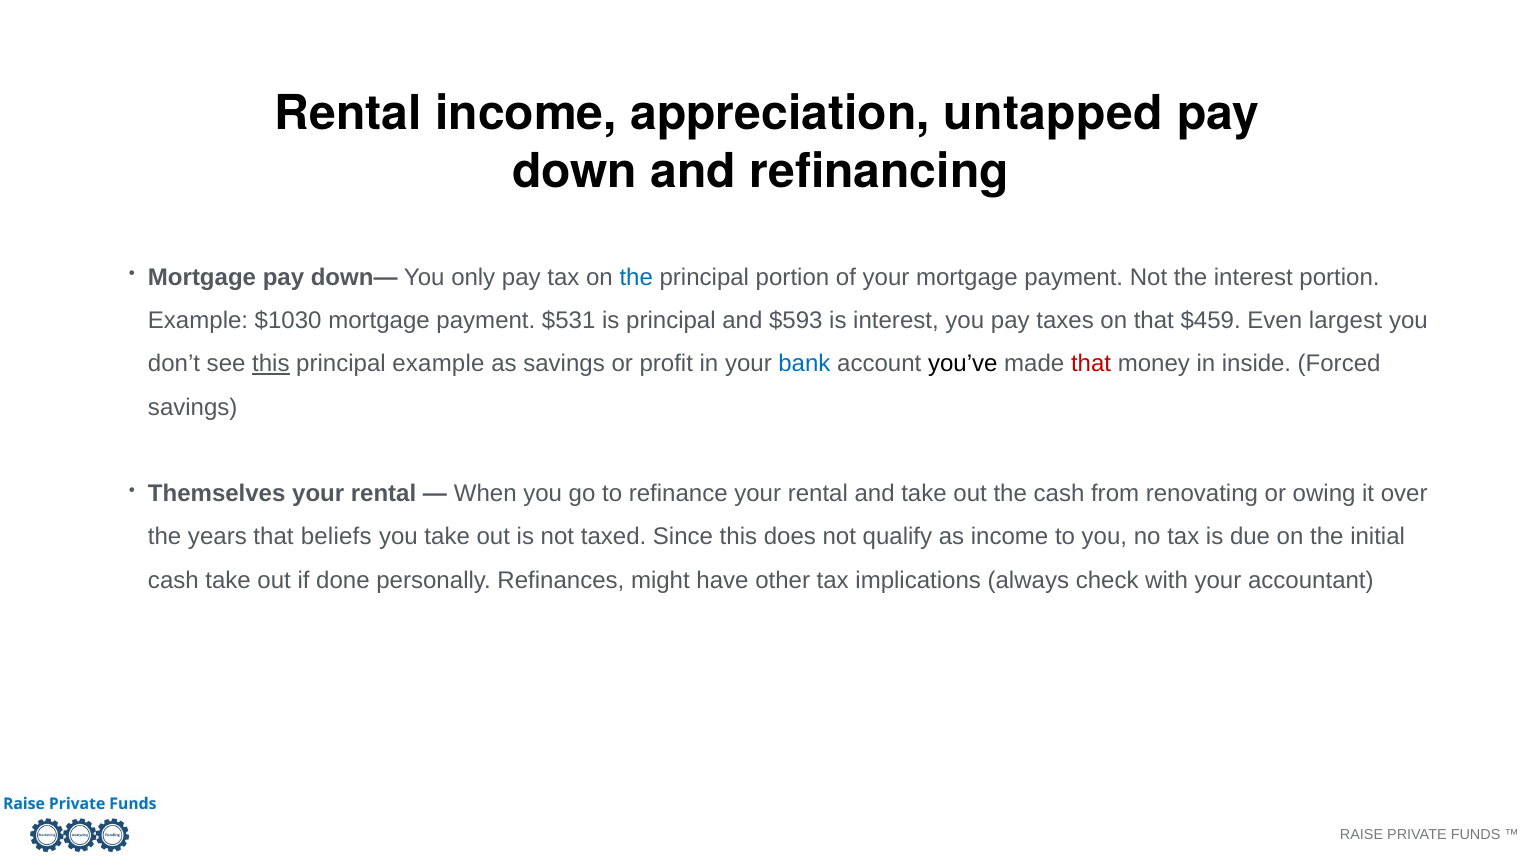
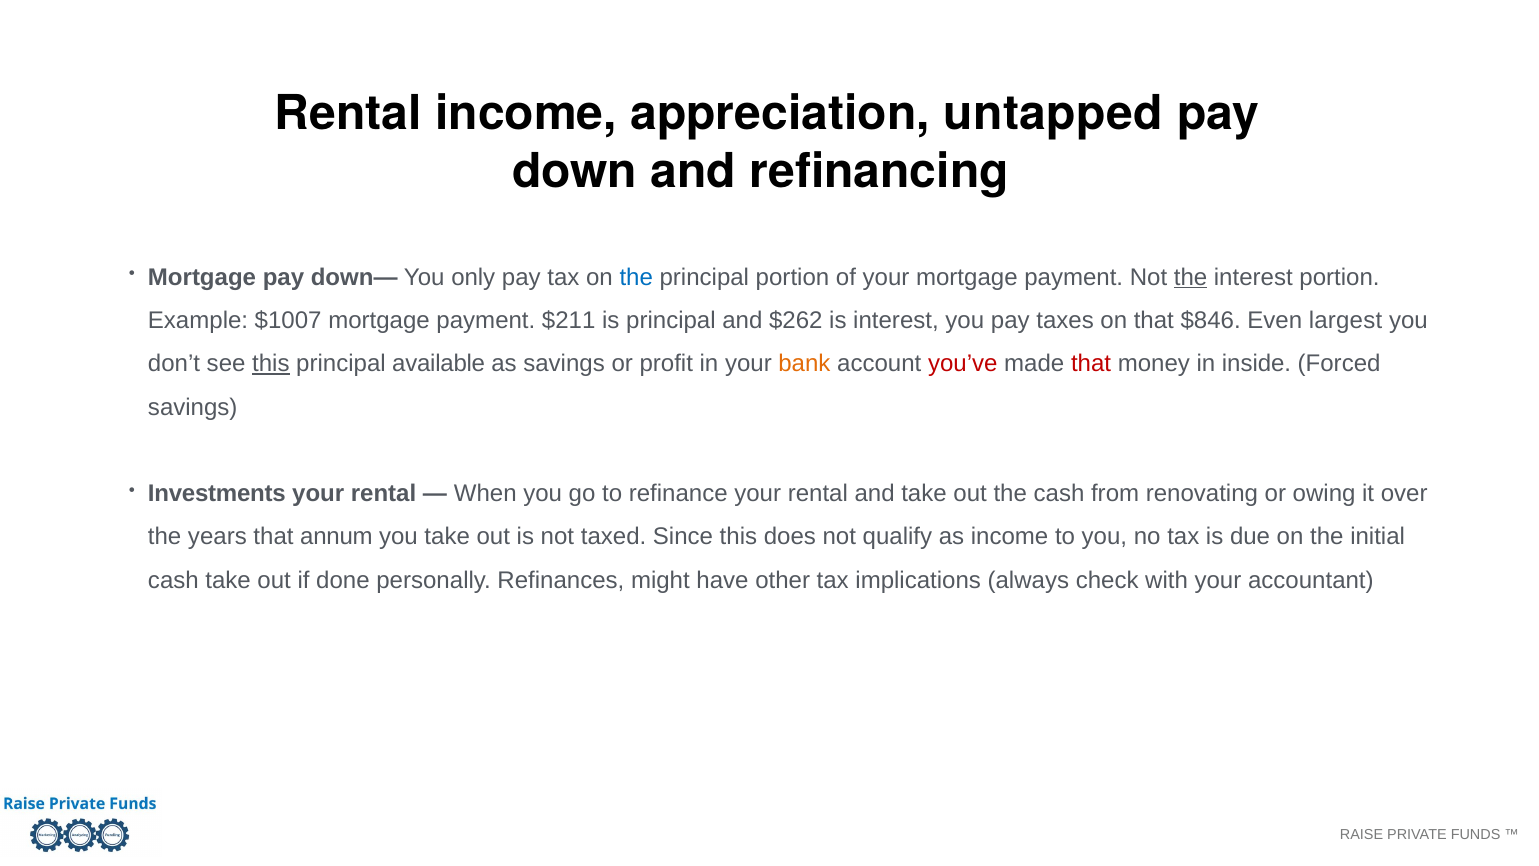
the at (1191, 277) underline: none -> present
$1030: $1030 -> $1007
$531: $531 -> $211
$593: $593 -> $262
$459: $459 -> $846
principal example: example -> available
bank colour: blue -> orange
you’ve colour: black -> red
Themselves: Themselves -> Investments
beliefs: beliefs -> annum
